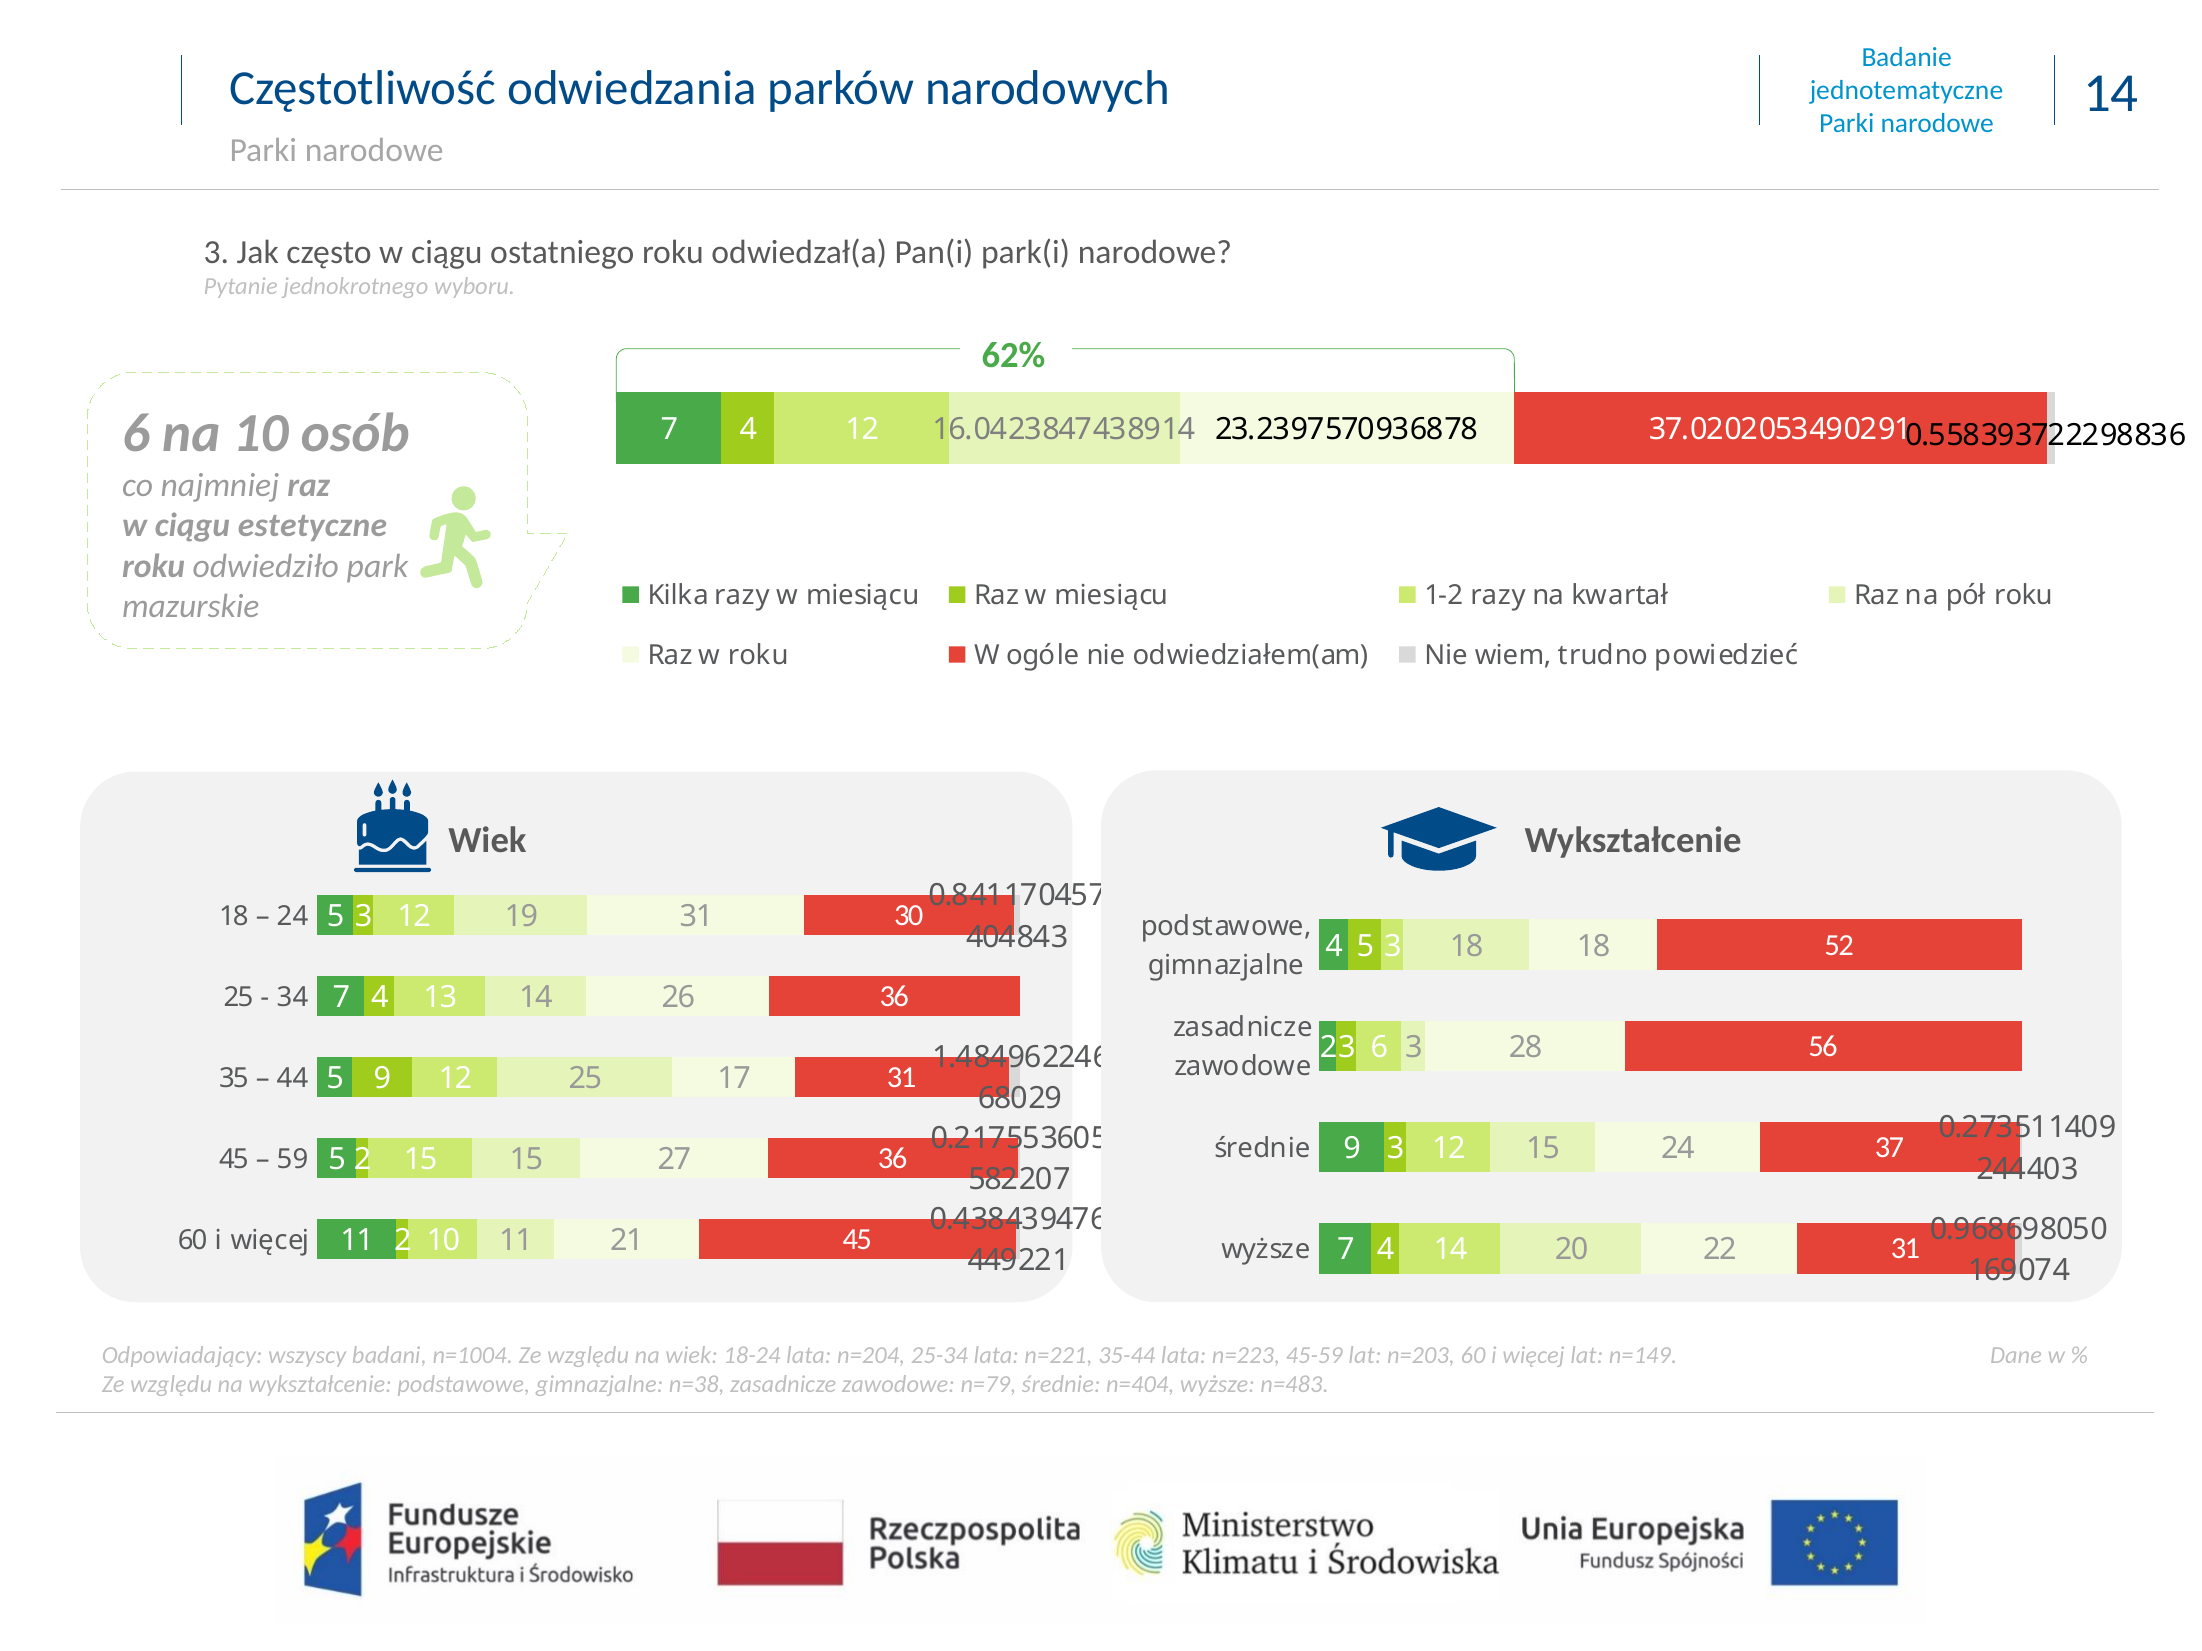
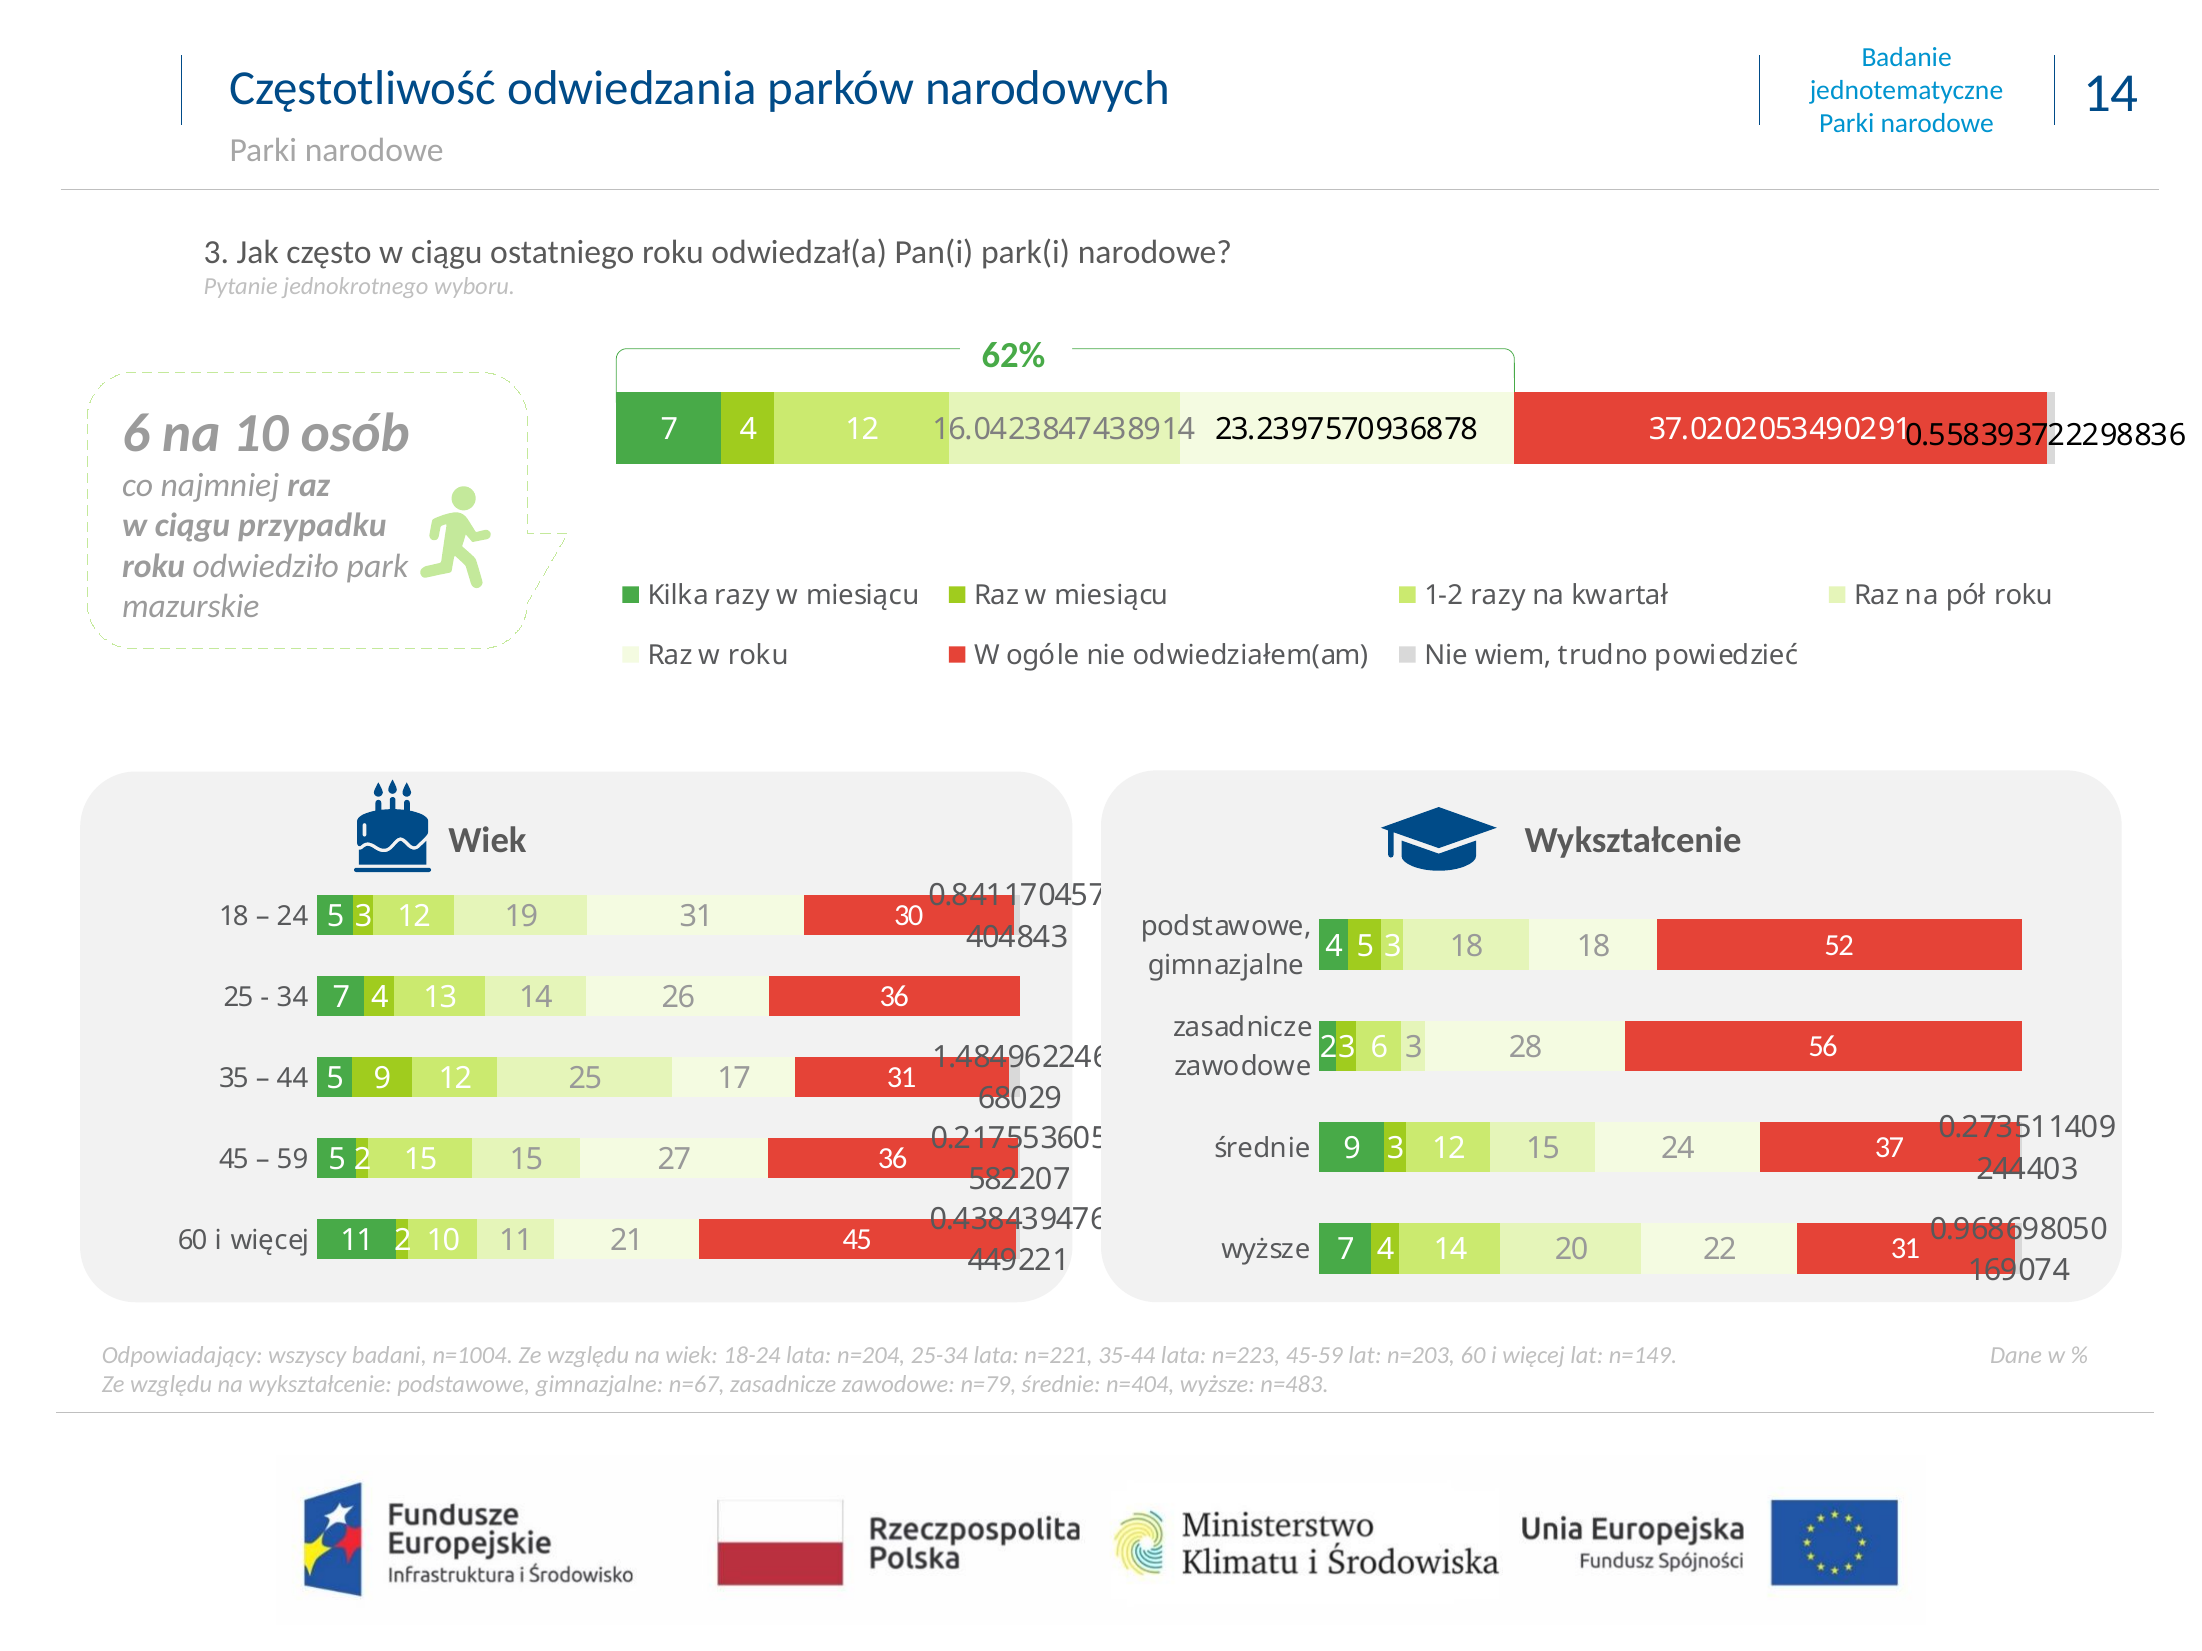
estetyczne: estetyczne -> przypadku
n=38: n=38 -> n=67
